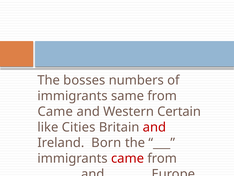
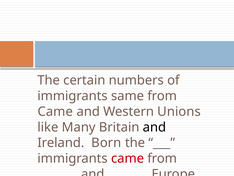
bosses: bosses -> certain
Certain: Certain -> Unions
Cities: Cities -> Many
and at (154, 127) colour: red -> black
